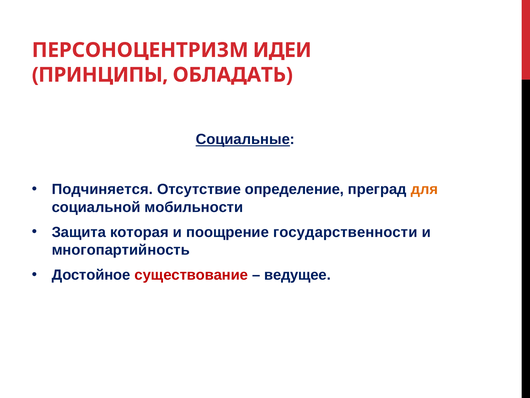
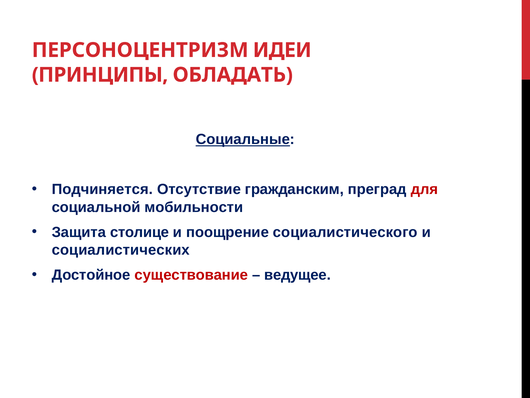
определение: определение -> гражданским
для colour: orange -> red
которая: которая -> столице
государственности: государственности -> социалистического
многопартийность: многопартийность -> социалистических
